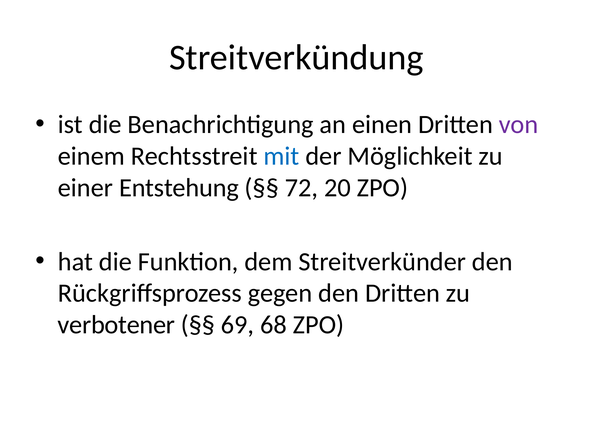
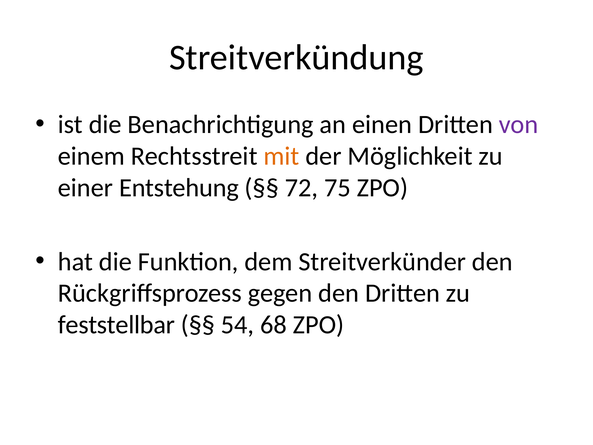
mit colour: blue -> orange
20: 20 -> 75
verbotener: verbotener -> feststellbar
69: 69 -> 54
